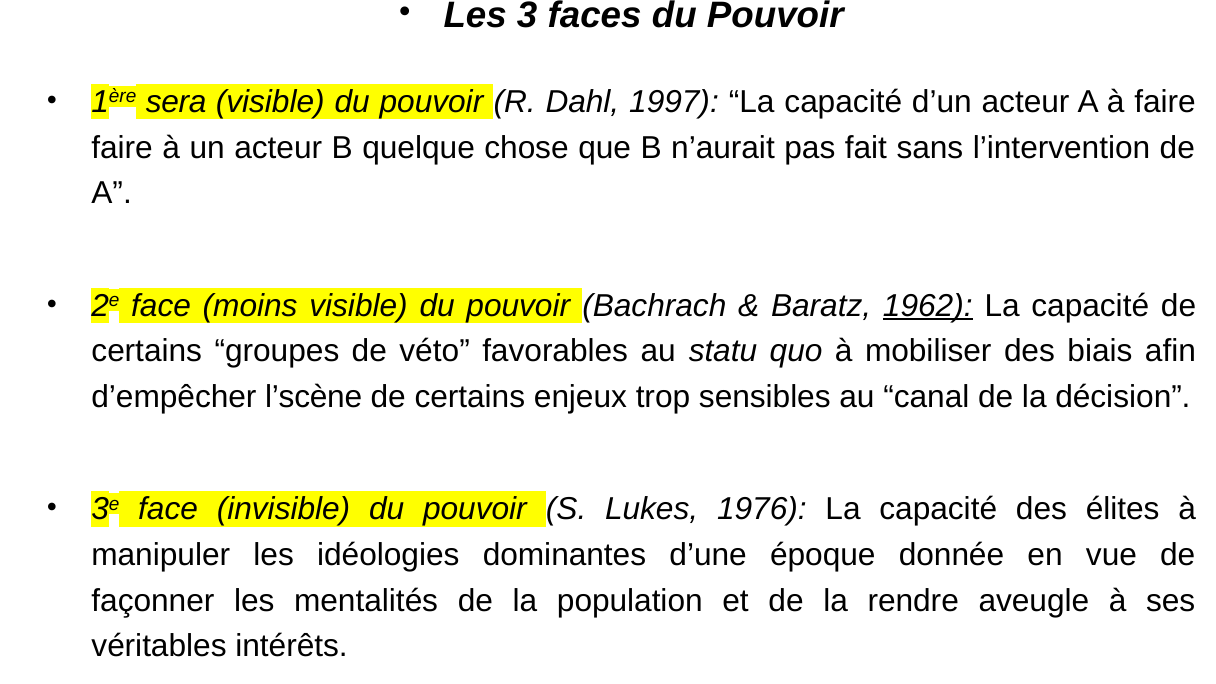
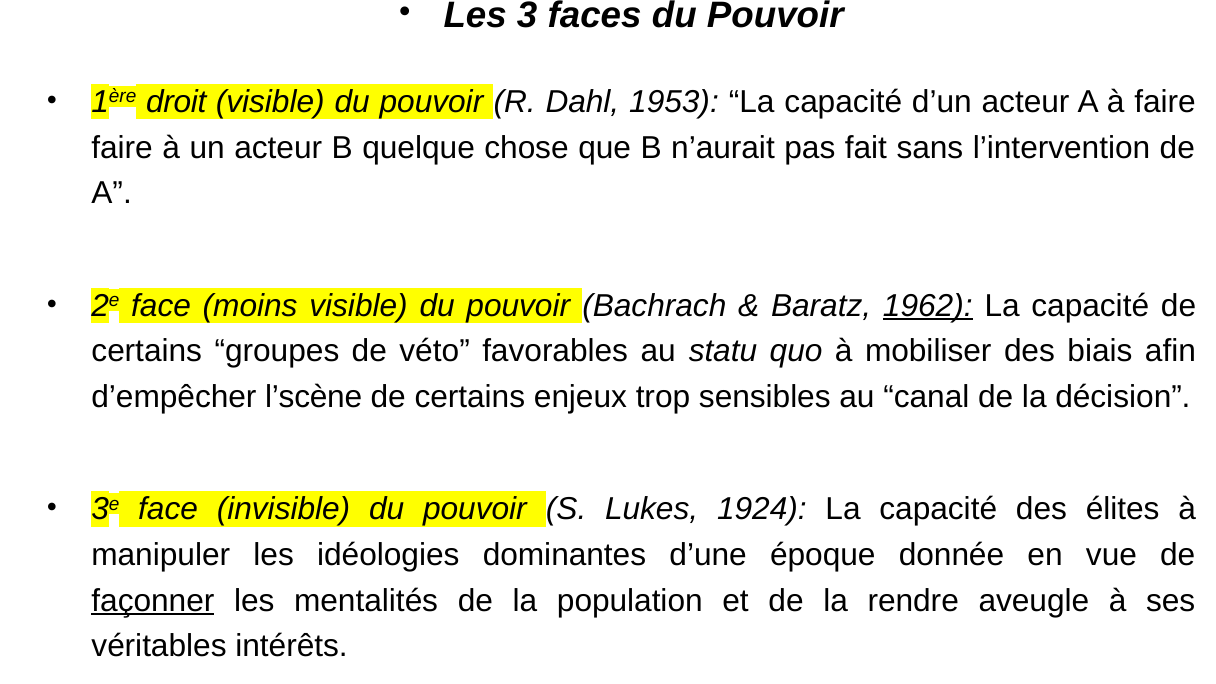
sera: sera -> droit
1997: 1997 -> 1953
1976: 1976 -> 1924
façonner underline: none -> present
